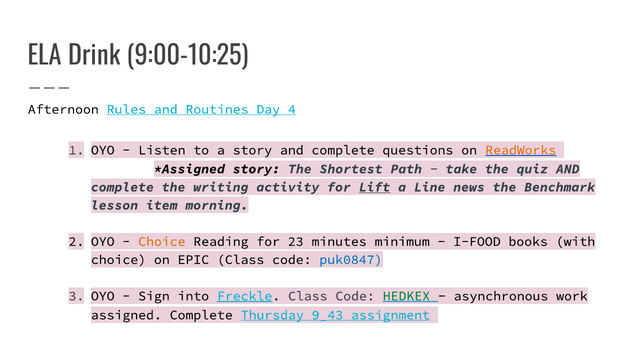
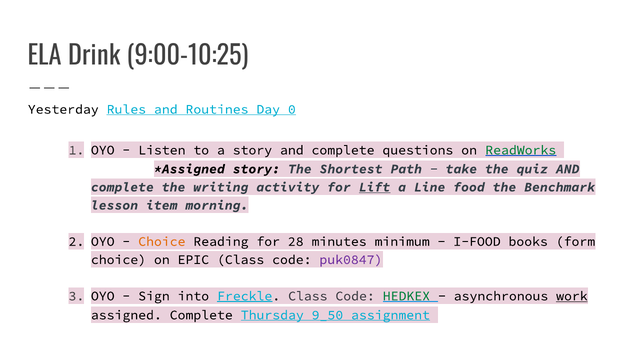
Afternoon: Afternoon -> Yesterday
4: 4 -> 0
ReadWorks colour: orange -> green
news: news -> food
23: 23 -> 28
with: with -> form
puk0847 colour: blue -> purple
work underline: none -> present
9_43: 9_43 -> 9_50
